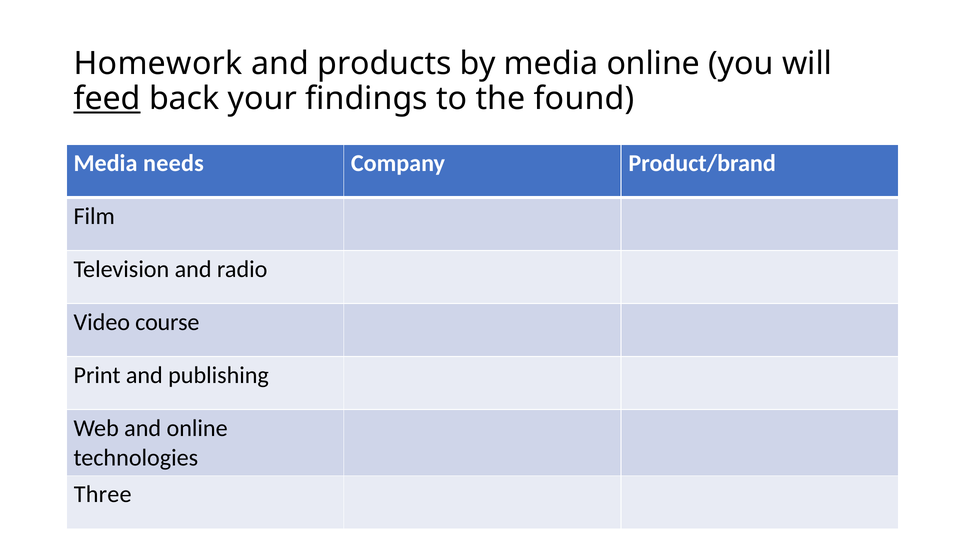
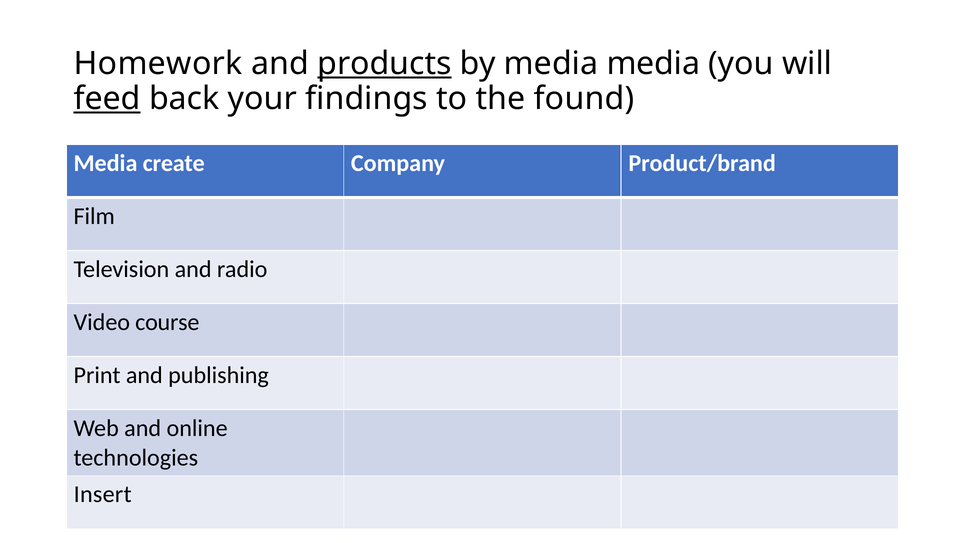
products underline: none -> present
media online: online -> media
needs: needs -> create
Three: Three -> Insert
